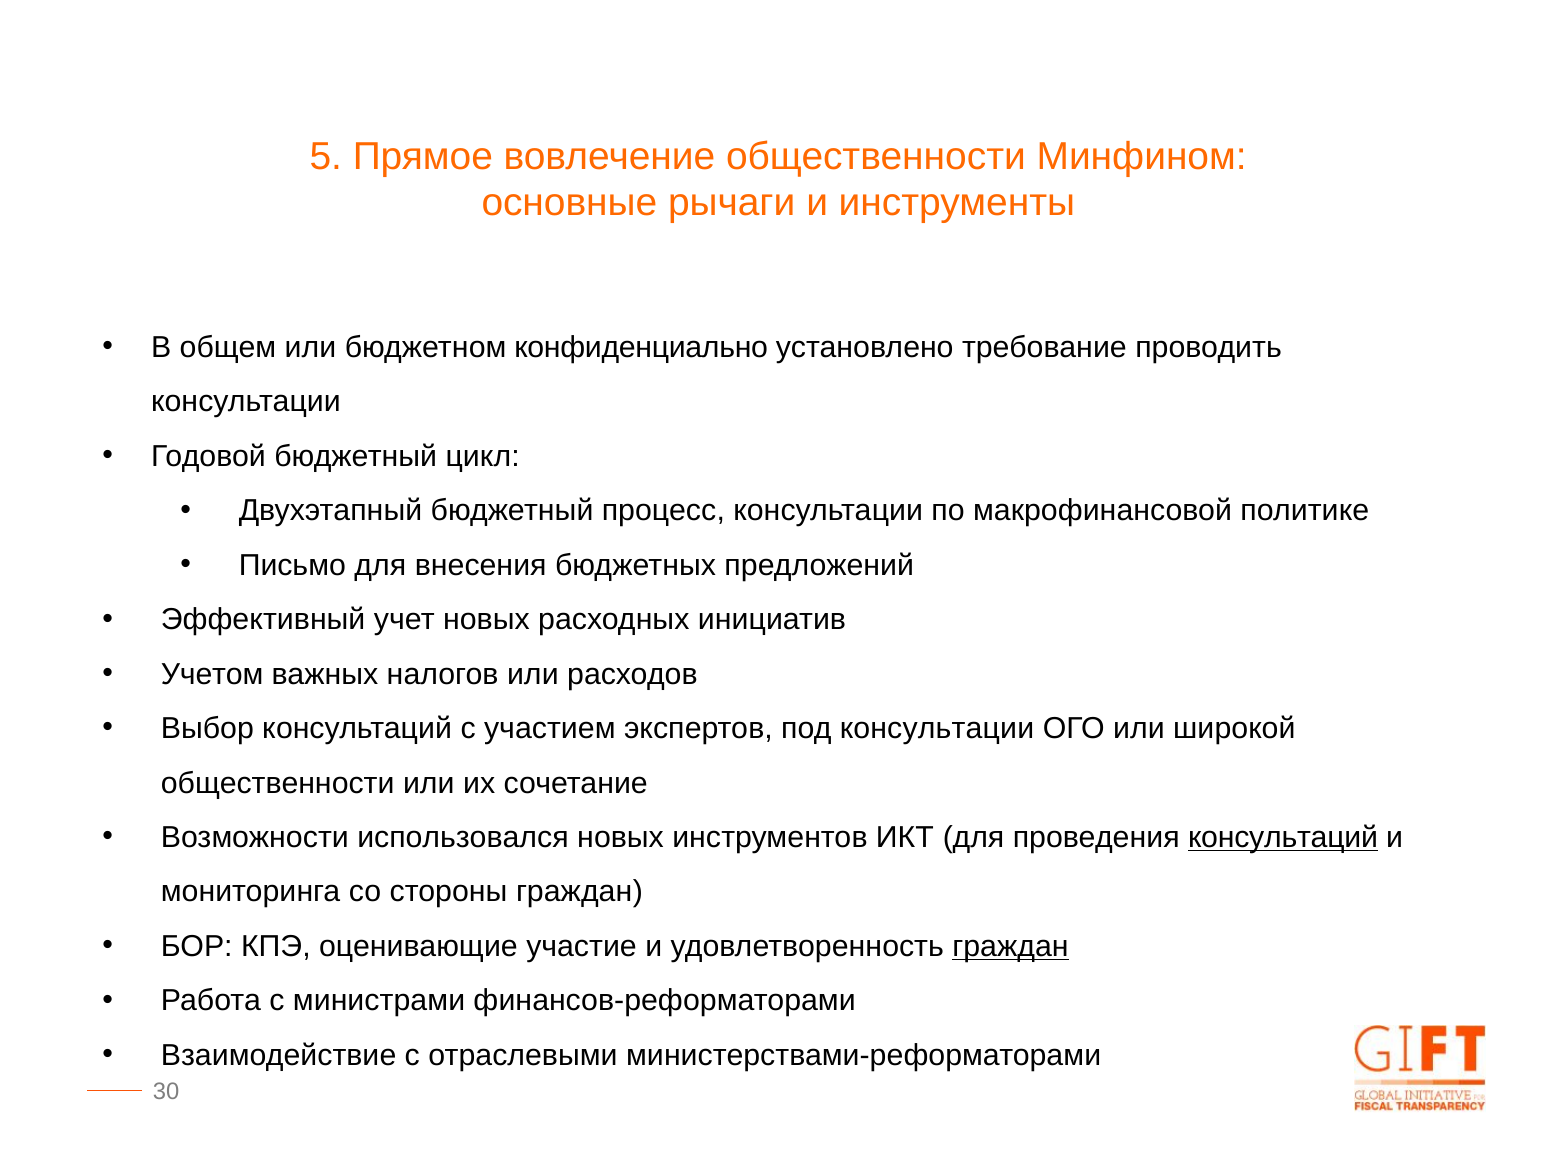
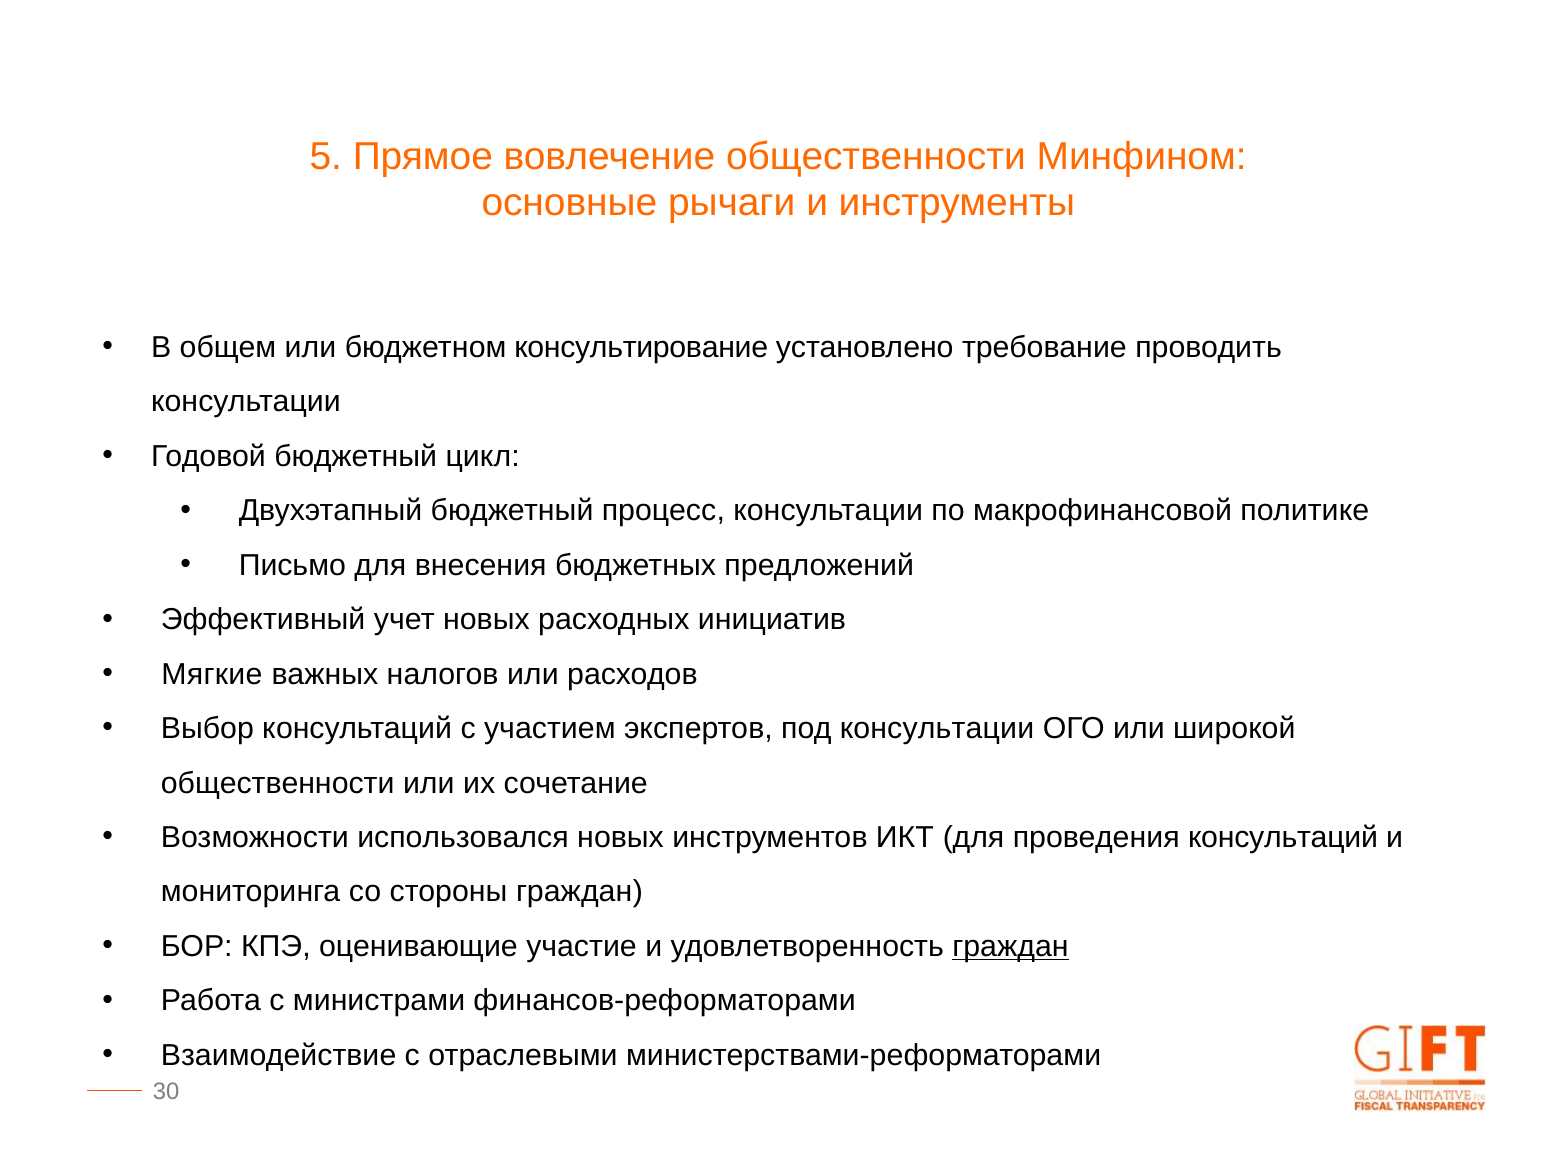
конфиденциально: конфиденциально -> консультирование
Учетом: Учетом -> Мягкие
консультаций at (1283, 838) underline: present -> none
